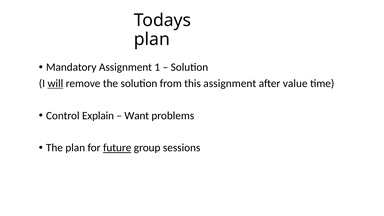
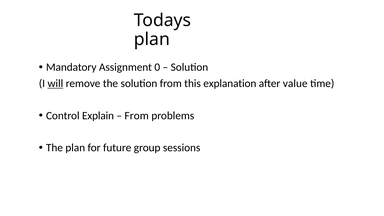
1: 1 -> 0
this assignment: assignment -> explanation
Want at (137, 116): Want -> From
future underline: present -> none
